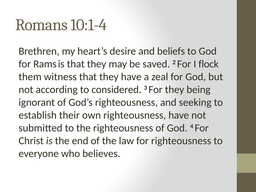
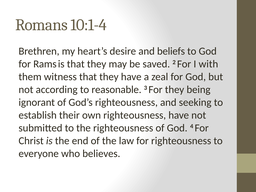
flock: flock -> with
considered: considered -> reasonable
